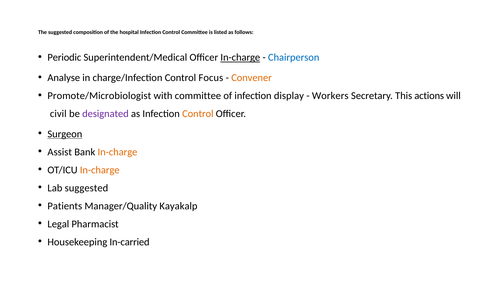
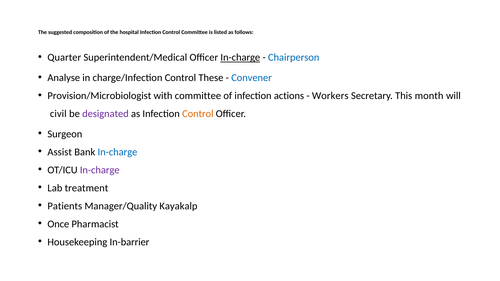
Periodic: Periodic -> Quarter
Focus: Focus -> These
Convener colour: orange -> blue
Promote/Microbiologist: Promote/Microbiologist -> Provision/Microbiologist
display: display -> actions
actions: actions -> month
Surgeon underline: present -> none
In-charge at (117, 152) colour: orange -> blue
In-charge at (100, 170) colour: orange -> purple
Lab suggested: suggested -> treatment
Legal: Legal -> Once
In-carried: In-carried -> In-barrier
